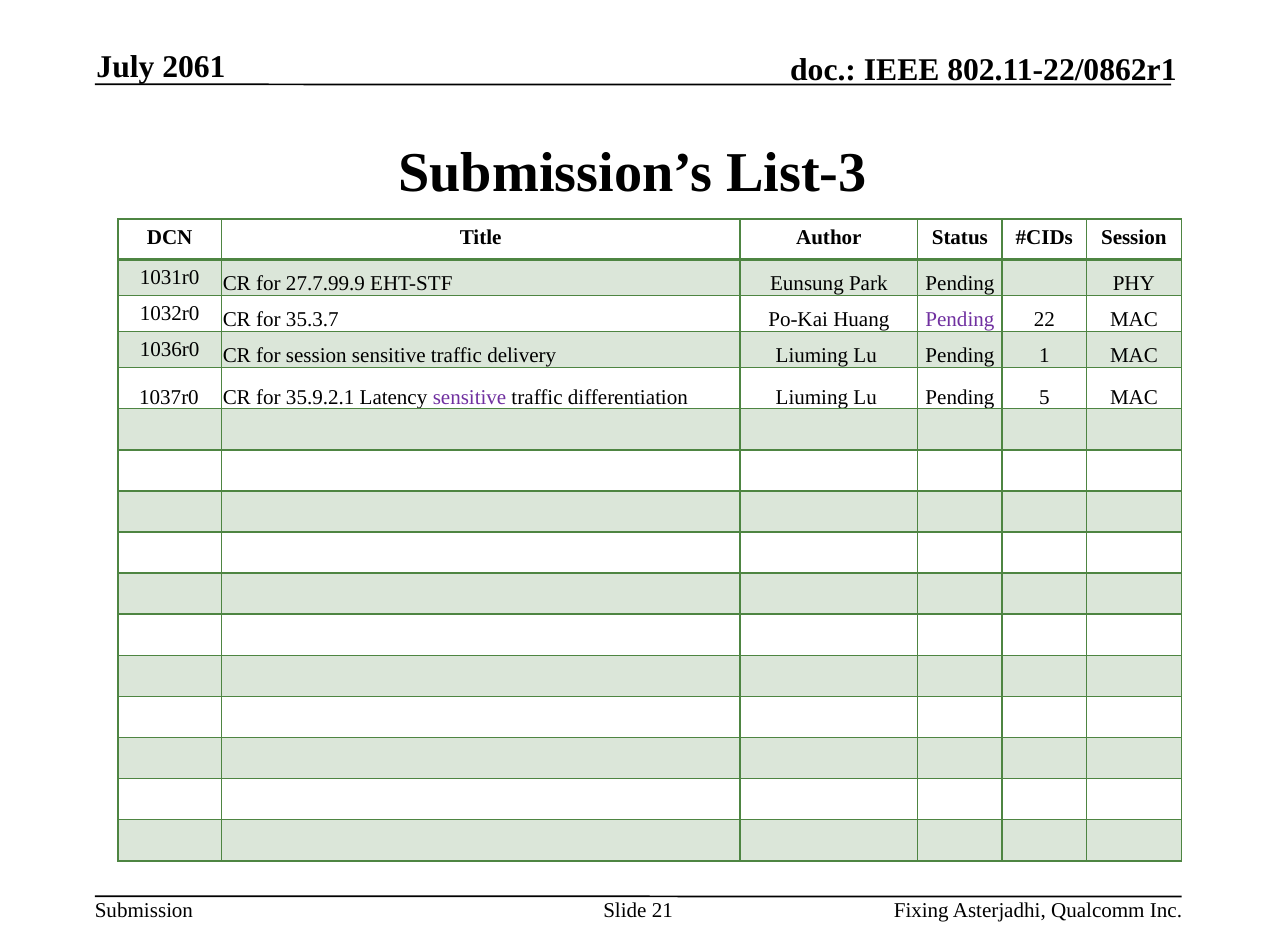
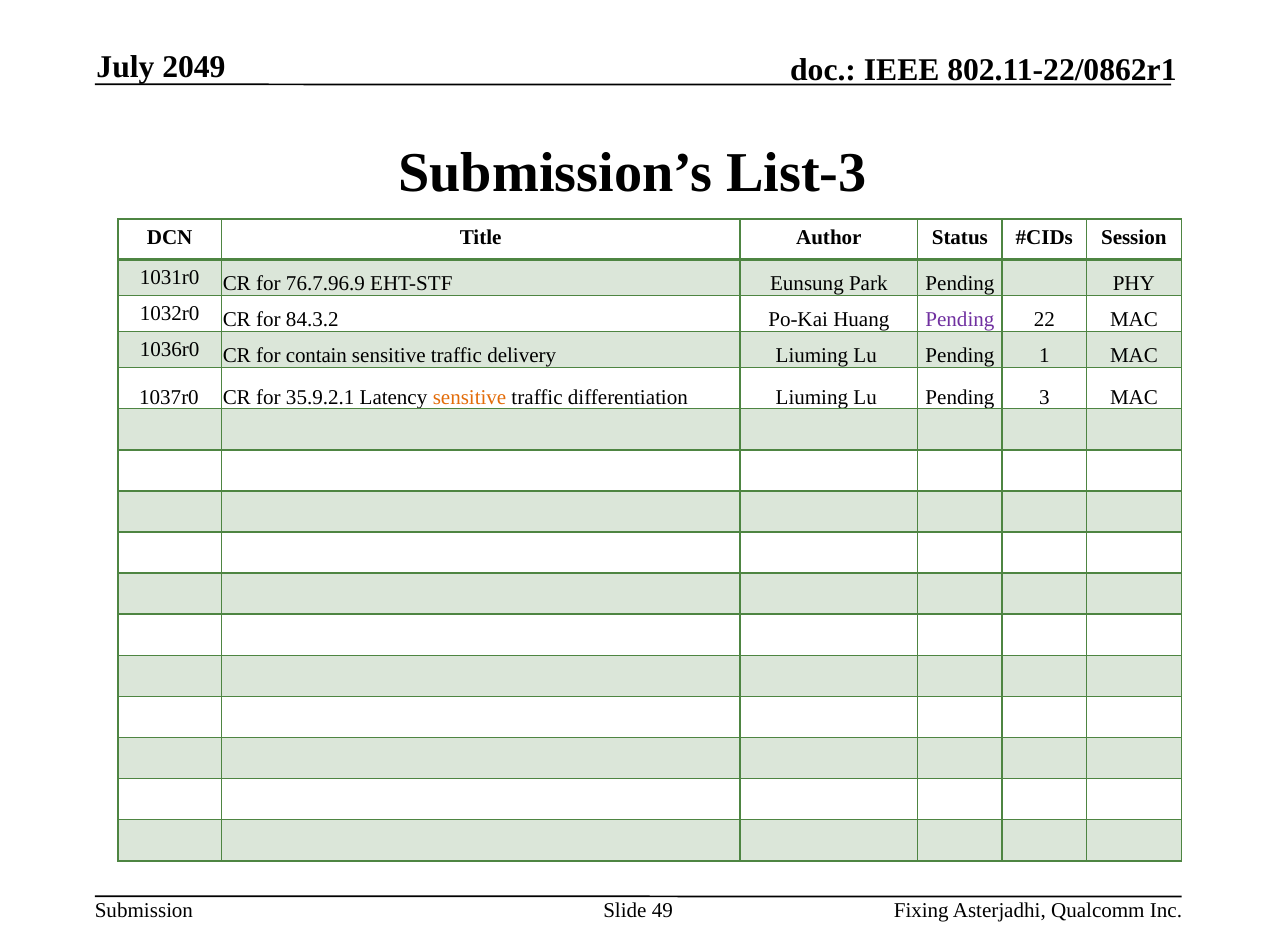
2061: 2061 -> 2049
27.7.99.9: 27.7.99.9 -> 76.7.96.9
35.3.7: 35.3.7 -> 84.3.2
for session: session -> contain
sensitive at (470, 397) colour: purple -> orange
5: 5 -> 3
21: 21 -> 49
